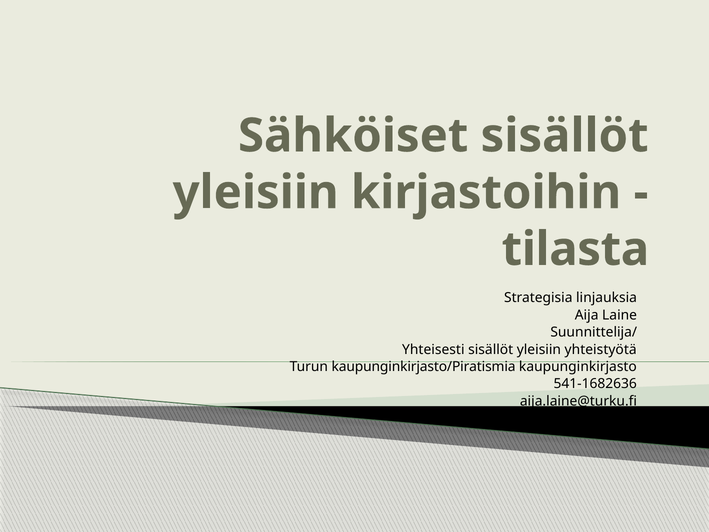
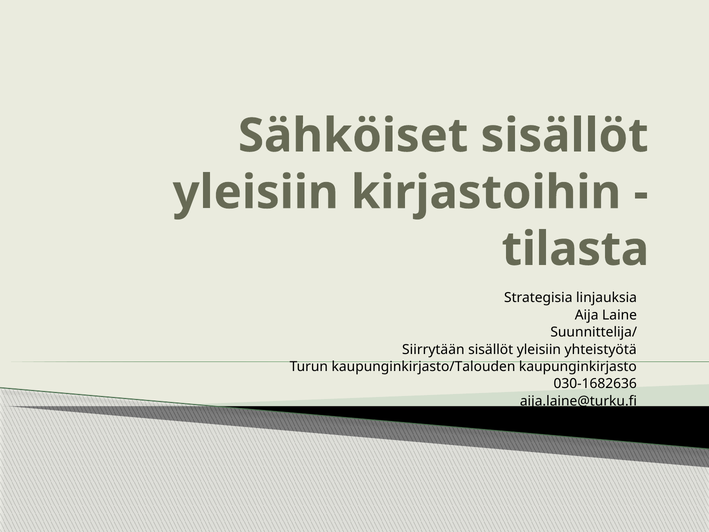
Yhteisesti: Yhteisesti -> Siirrytään
kaupunginkirjasto/Piratismia: kaupunginkirjasto/Piratismia -> kaupunginkirjasto/Talouden
541-1682636: 541-1682636 -> 030-1682636
